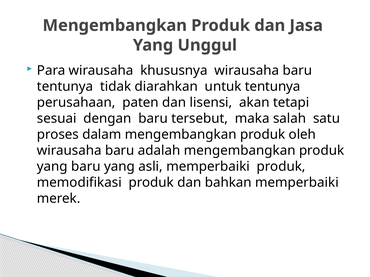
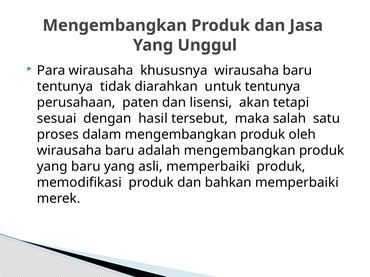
dengan baru: baru -> hasil
